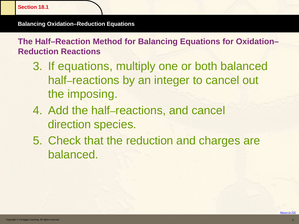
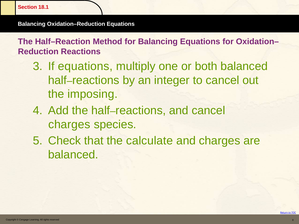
direction at (69, 125): direction -> charges
the reduction: reduction -> calculate
